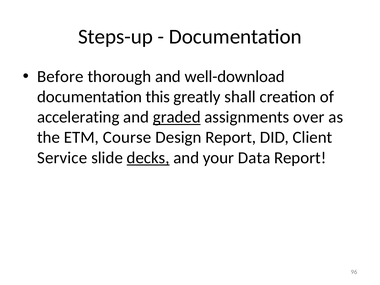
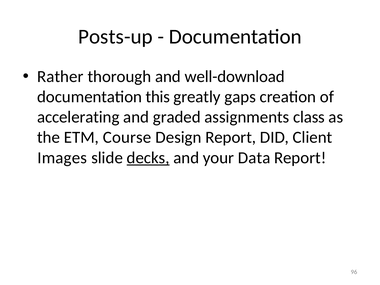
Steps-up: Steps-up -> Posts-up
Before: Before -> Rather
shall: shall -> gaps
graded underline: present -> none
over: over -> class
Service: Service -> Images
